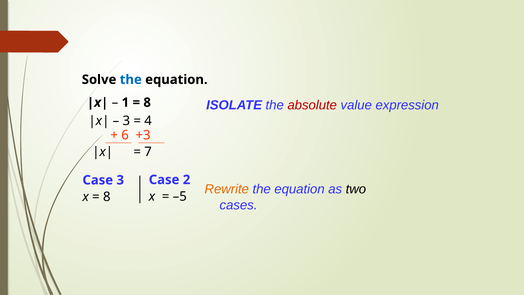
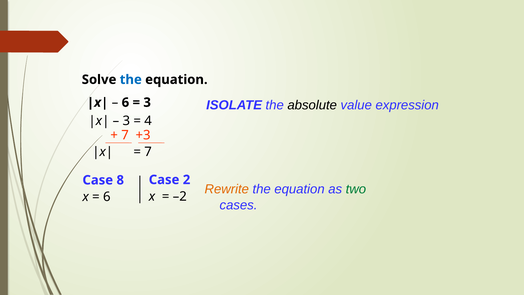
absolute colour: red -> black
1 at (125, 102): 1 -> 6
8 at (147, 102): 8 -> 3
6 at (125, 135): 6 -> 7
Case 3: 3 -> 8
two colour: black -> green
–5: –5 -> –2
8 at (107, 197): 8 -> 6
